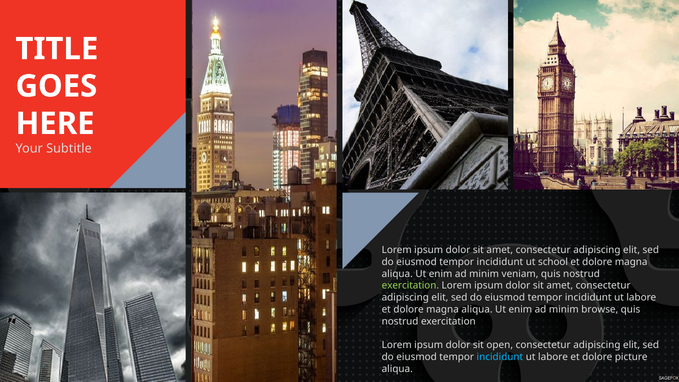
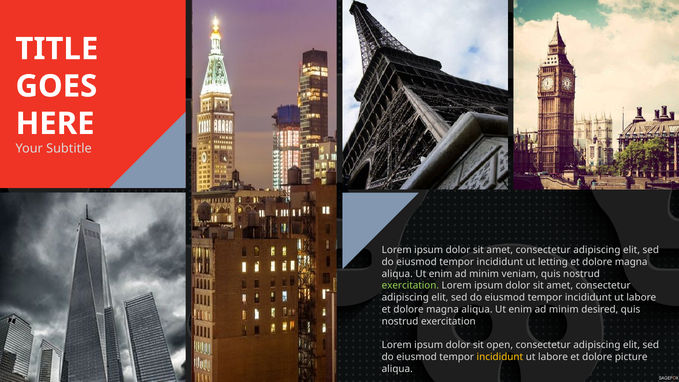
school: school -> letting
browse: browse -> desired
incididunt at (500, 357) colour: light blue -> yellow
